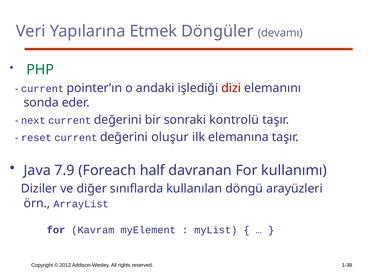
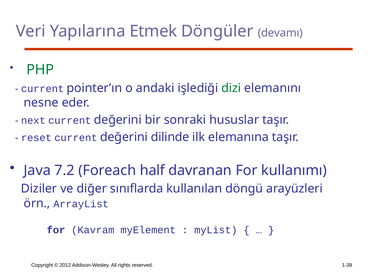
dizi colour: red -> green
sonda: sonda -> nesne
kontrolü: kontrolü -> hususlar
oluşur: oluşur -> dilinde
7.9: 7.9 -> 7.2
